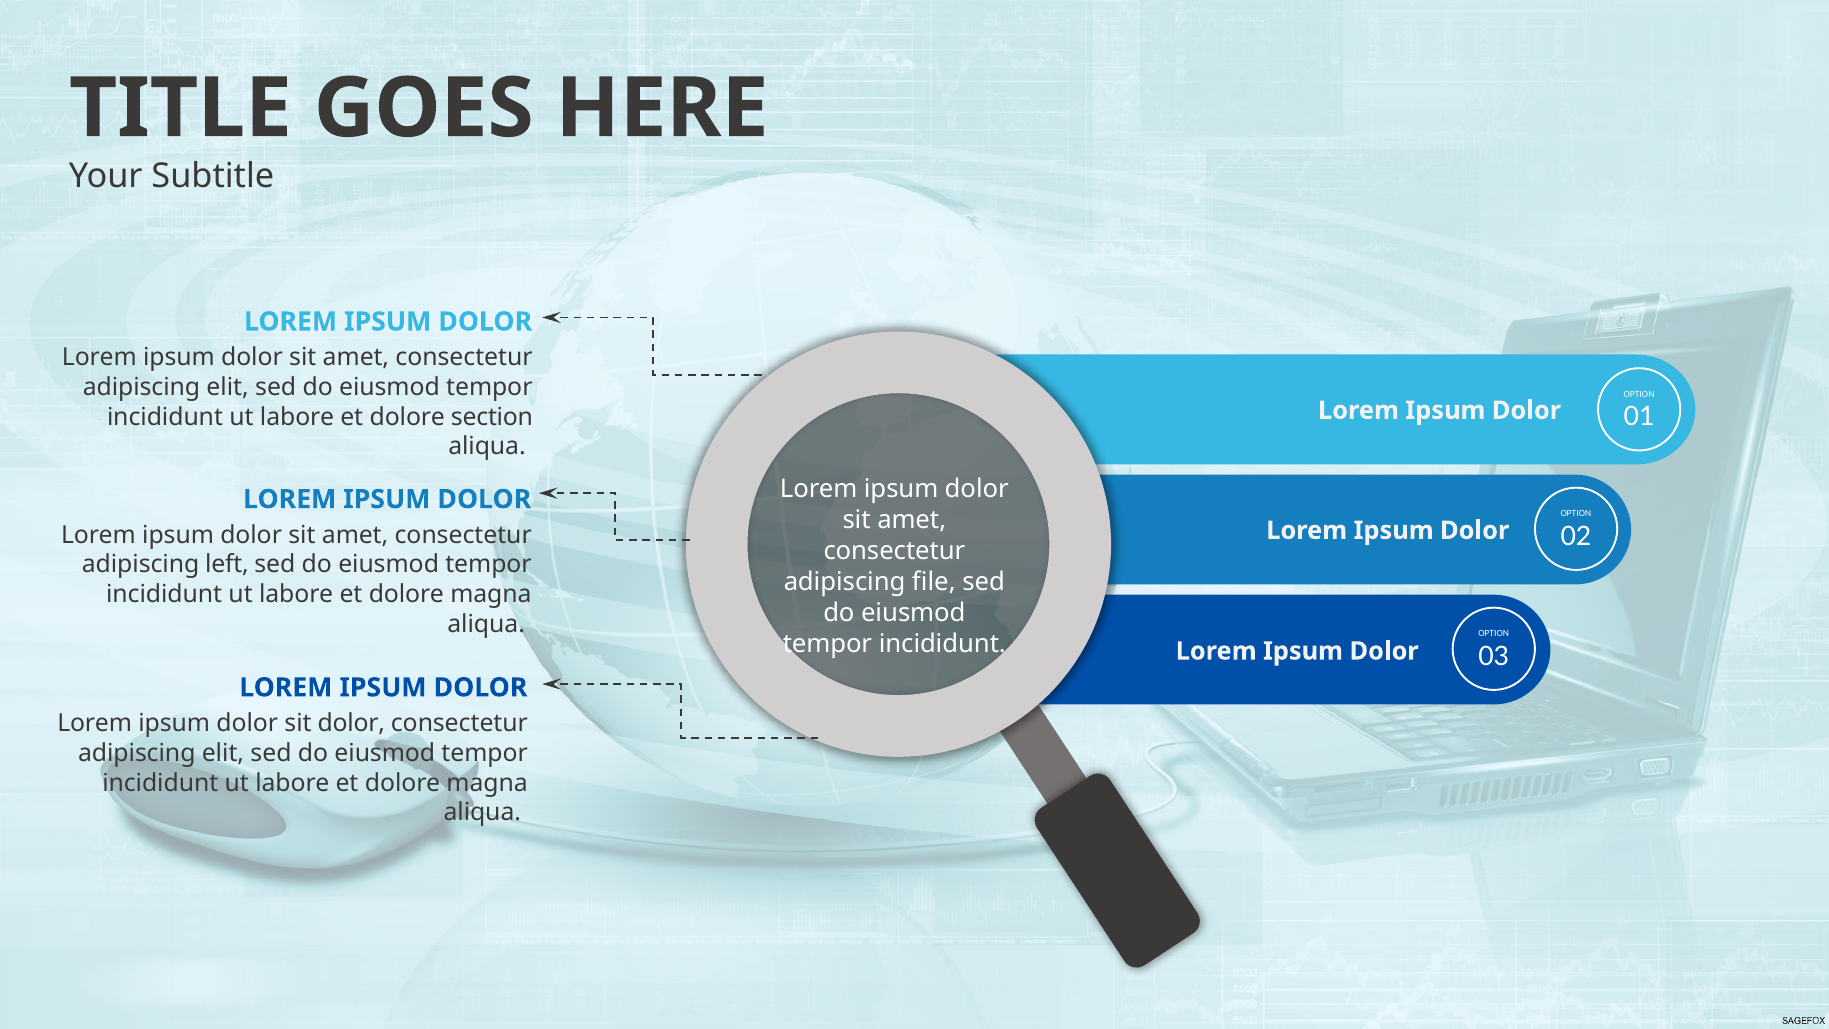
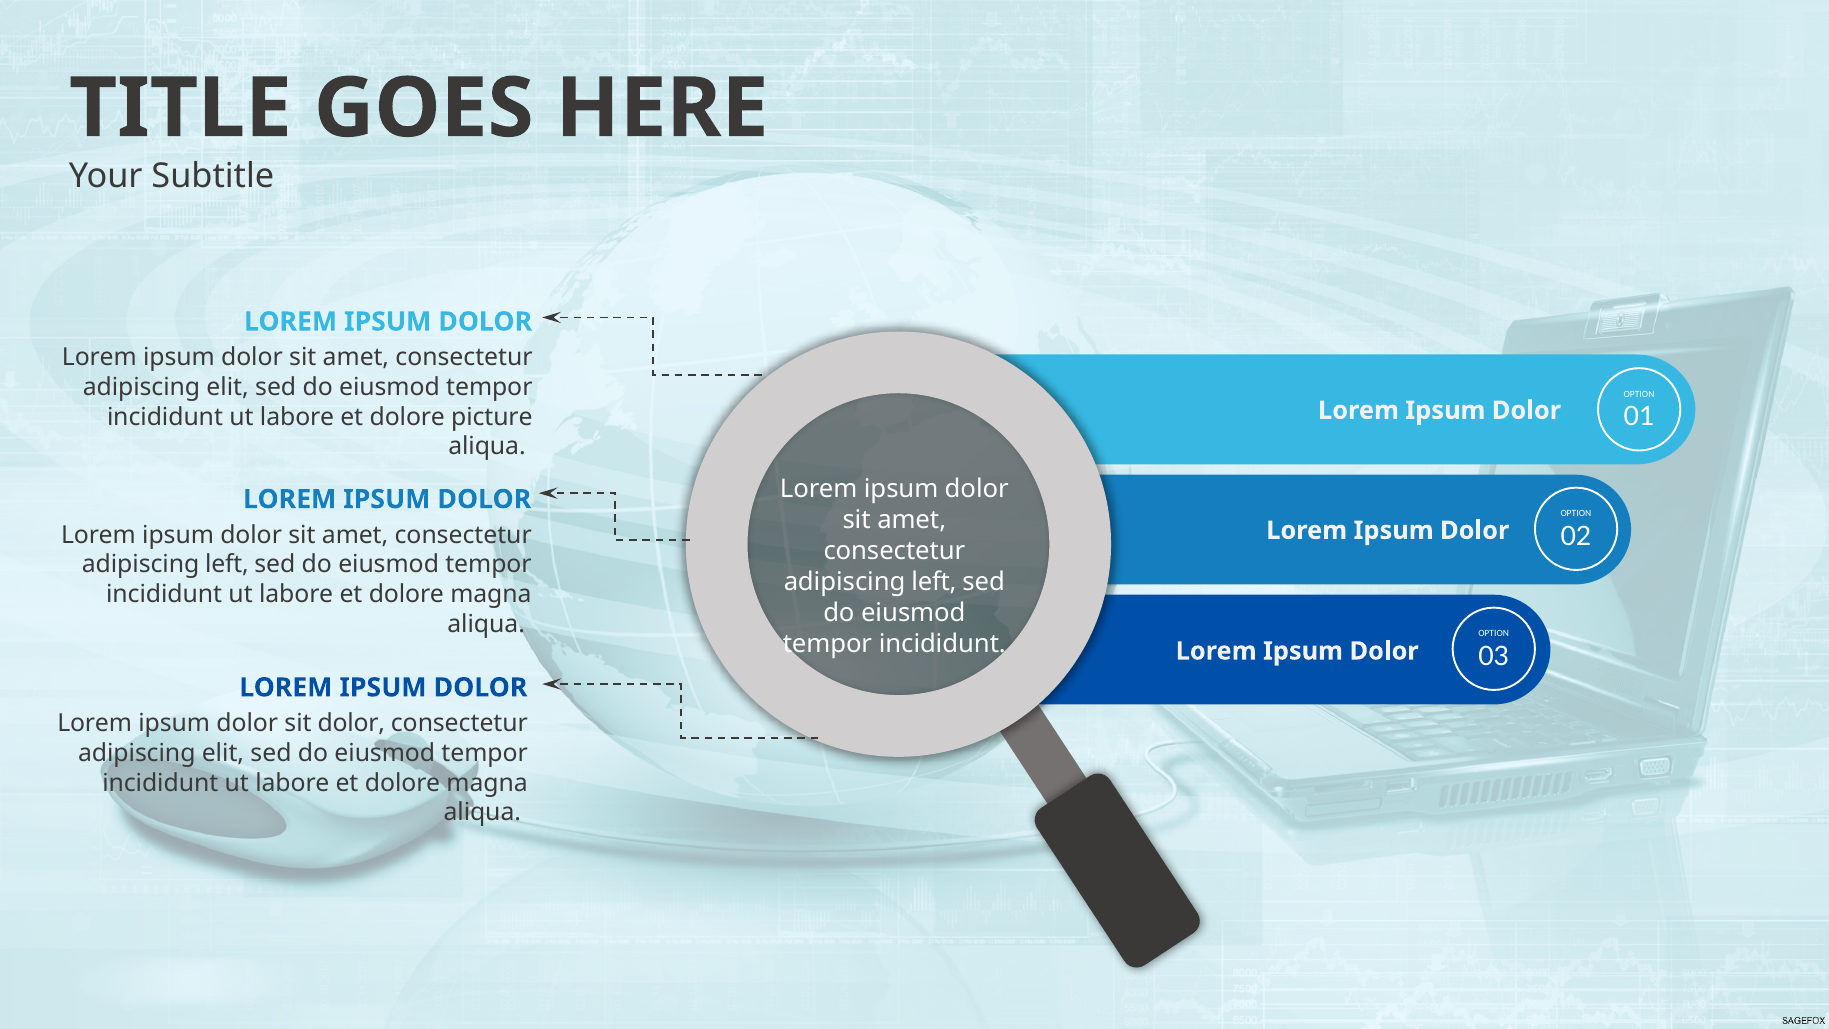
section: section -> picture
file at (934, 582): file -> left
